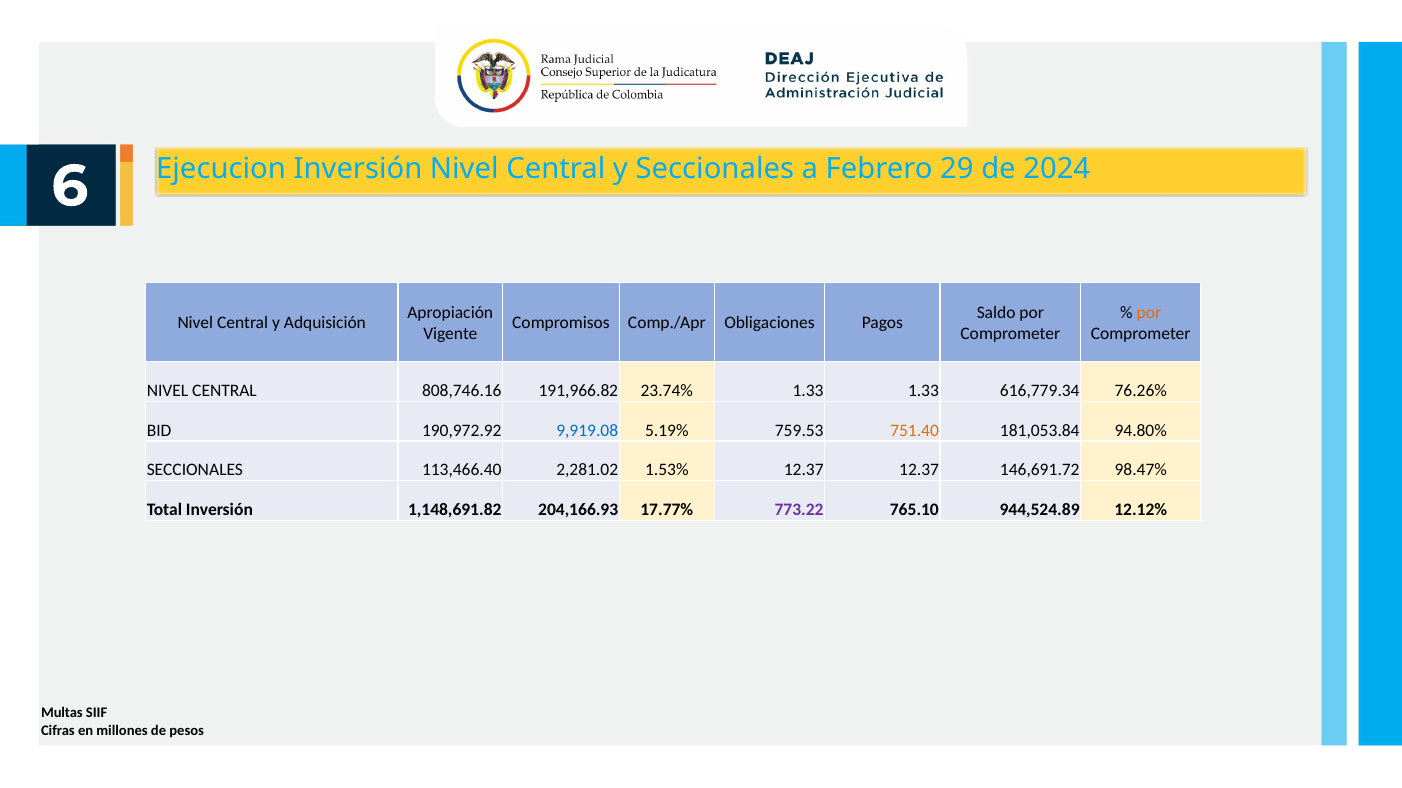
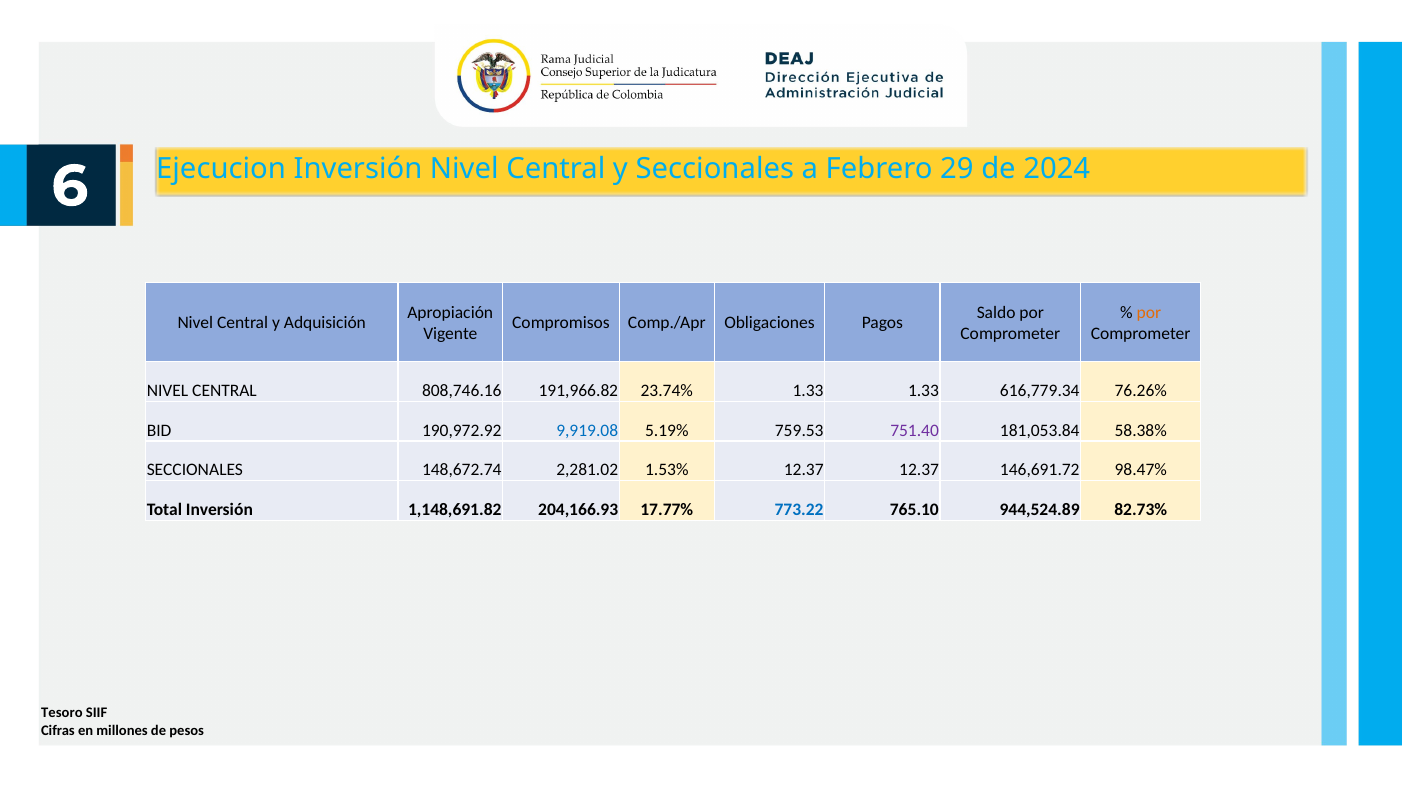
751.40 colour: orange -> purple
94.80%: 94.80% -> 58.38%
113,466.40: 113,466.40 -> 148,672.74
773.22 colour: purple -> blue
12.12%: 12.12% -> 82.73%
Multas: Multas -> Tesoro
